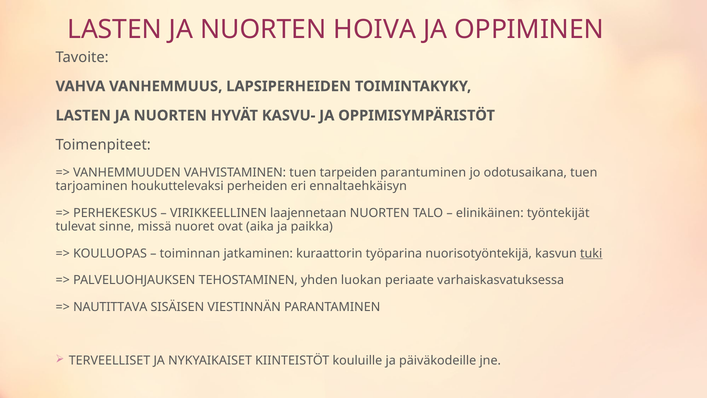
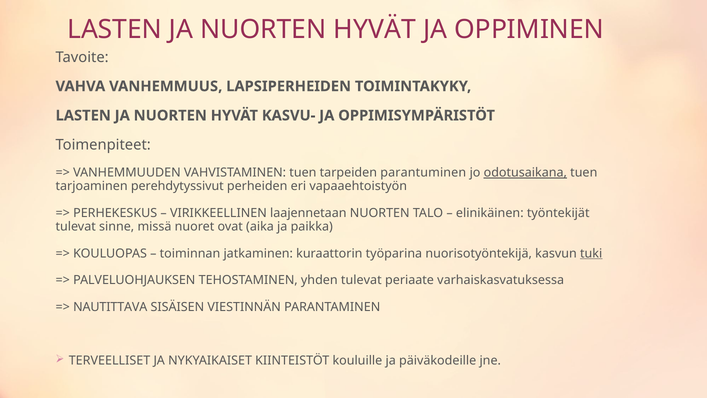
HOIVA at (375, 29): HOIVA -> HYVÄT
odotusaikana underline: none -> present
houkuttelevaksi: houkuttelevaksi -> perehdytyssivut
ennaltaehkäisyn: ennaltaehkäisyn -> vapaaehtoistyön
yhden luokan: luokan -> tulevat
